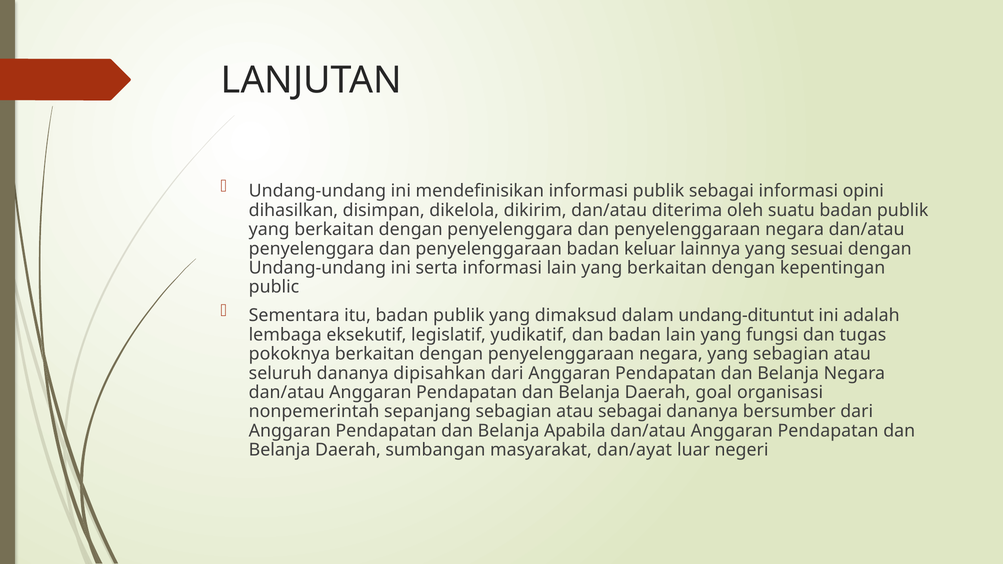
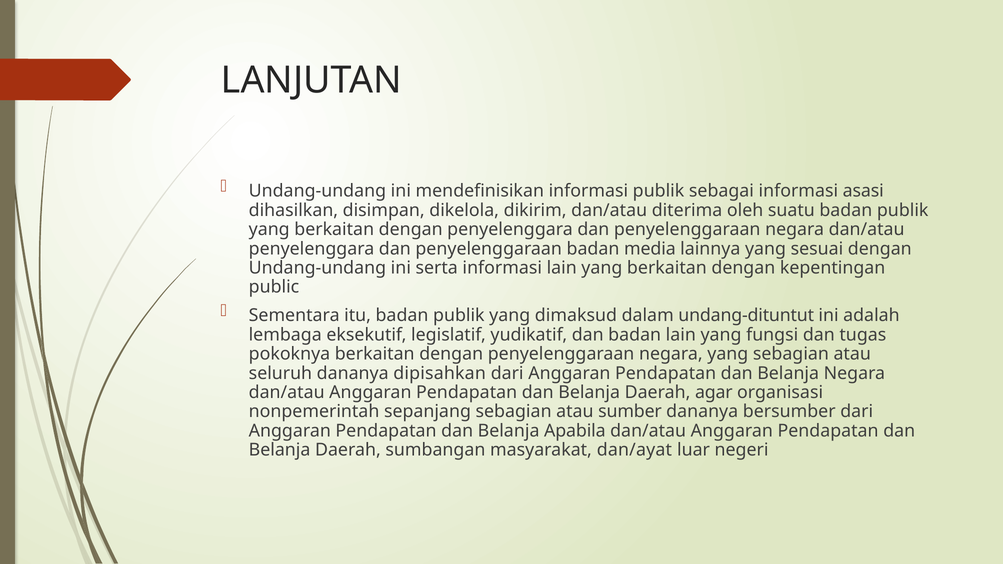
opini: opini -> asasi
keluar: keluar -> media
goal: goal -> agar
atau sebagai: sebagai -> sumber
